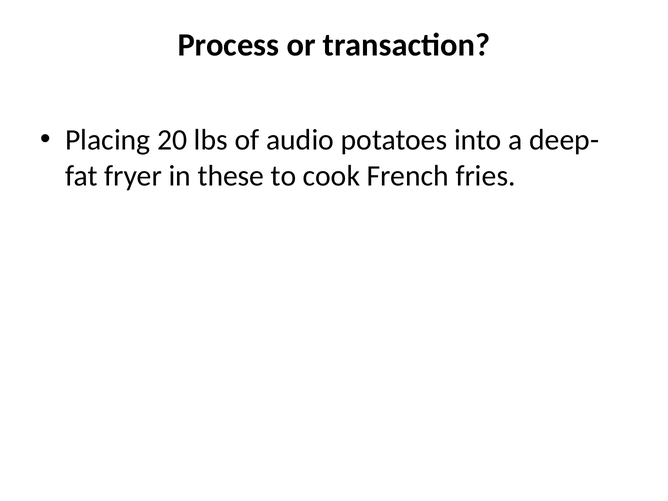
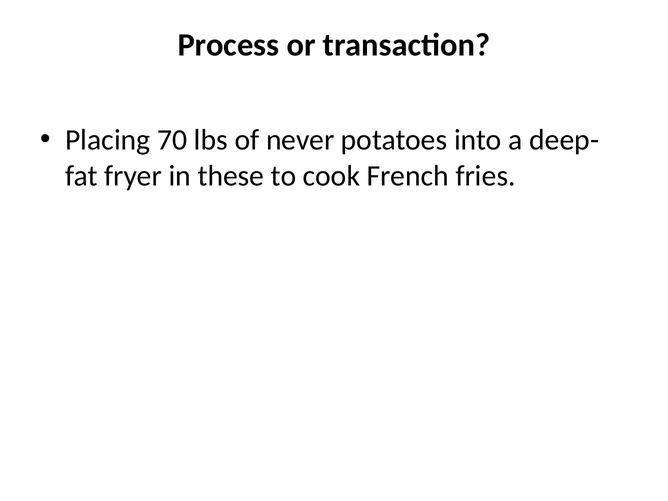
20: 20 -> 70
audio: audio -> never
